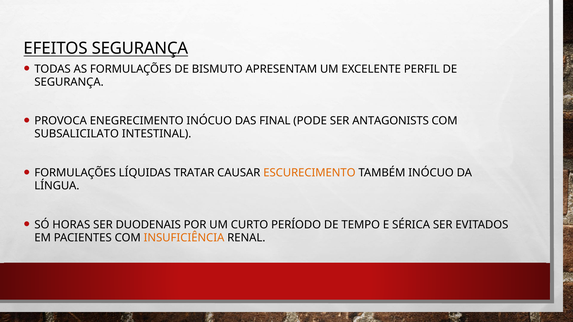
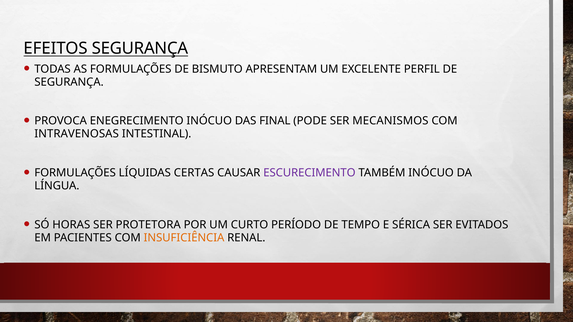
ANTAGONISTS: ANTAGONISTS -> MECANISMOS
SUBSALICILATO: SUBSALICILATO -> INTRAVENOSAS
TRATAR: TRATAR -> CERTAS
ESCURECIMENTO colour: orange -> purple
DUODENAIS: DUODENAIS -> PROTETORA
